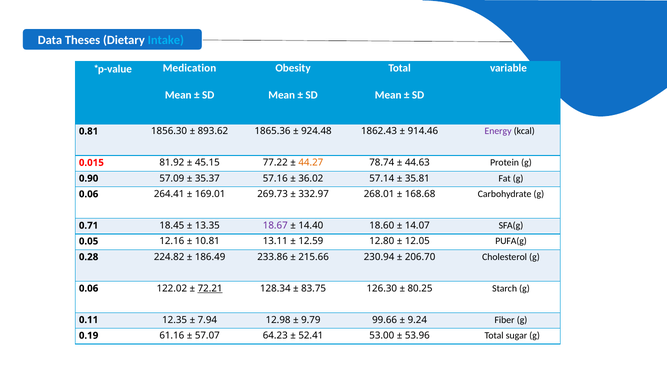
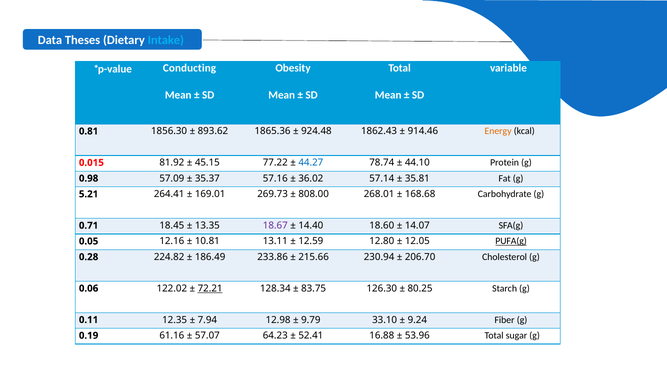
Medication: Medication -> Conducting
Energy colour: purple -> orange
44.27 colour: orange -> blue
44.63: 44.63 -> 44.10
0.90: 0.90 -> 0.98
332.97: 332.97 -> 808.00
0.06 at (89, 194): 0.06 -> 5.21
PUFA(g underline: none -> present
99.66: 99.66 -> 33.10
53.00: 53.00 -> 16.88
